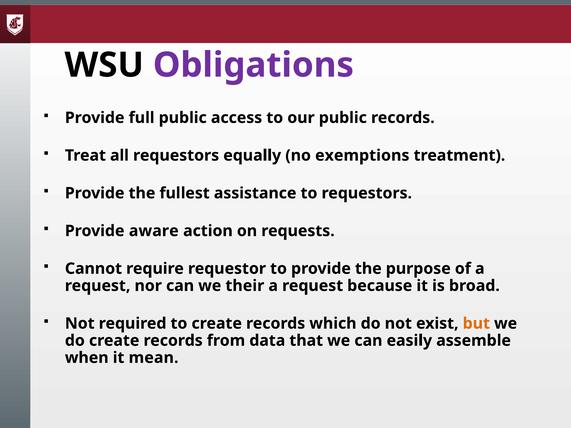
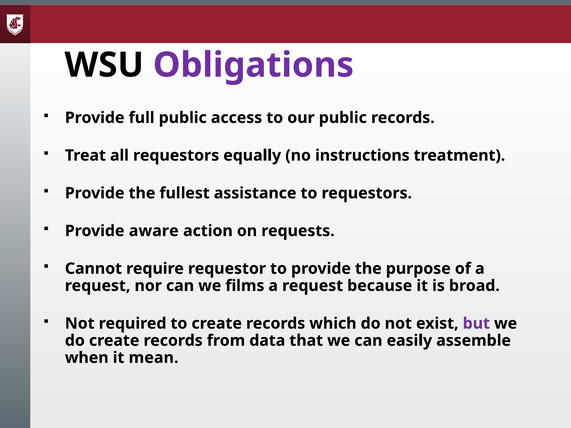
exemptions: exemptions -> instructions
their: their -> films
but colour: orange -> purple
